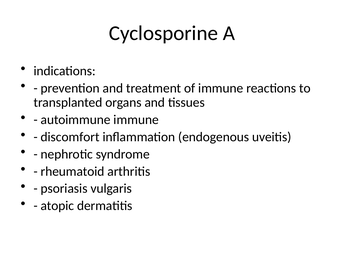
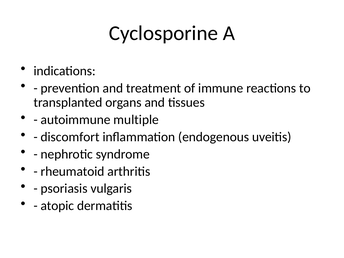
autoimmune immune: immune -> multiple
